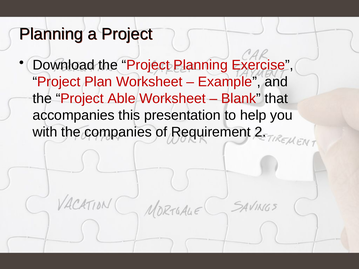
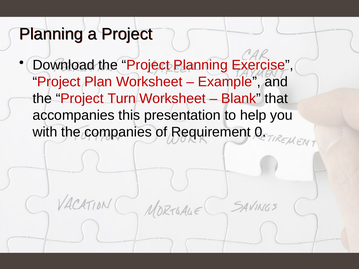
Able: Able -> Turn
2: 2 -> 0
